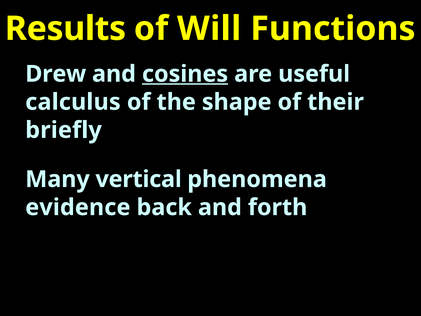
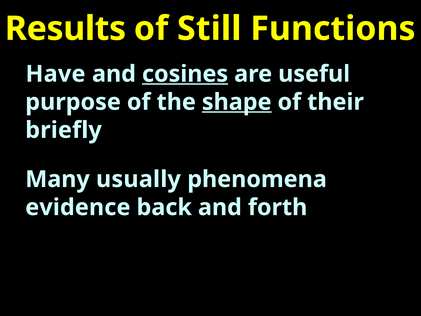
Will: Will -> Still
Drew: Drew -> Have
calculus: calculus -> purpose
shape underline: none -> present
vertical: vertical -> usually
